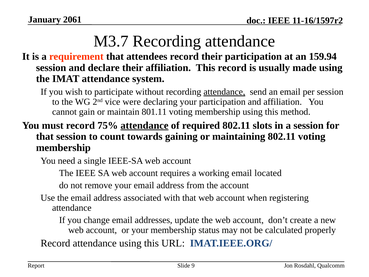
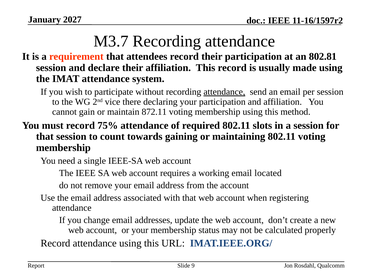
2061: 2061 -> 2027
159.94: 159.94 -> 802.81
were: were -> there
801.11: 801.11 -> 872.11
attendance at (144, 125) underline: present -> none
